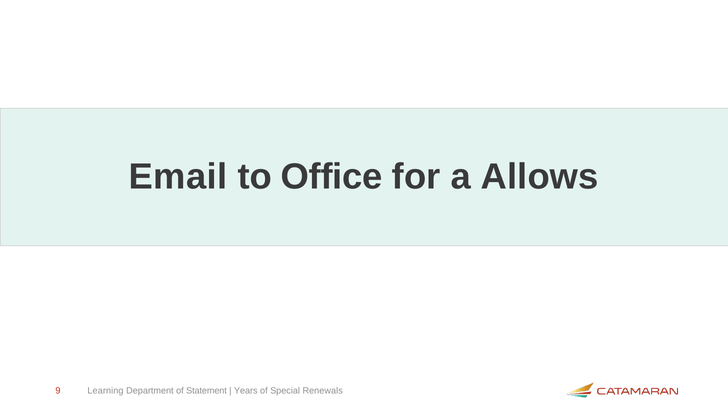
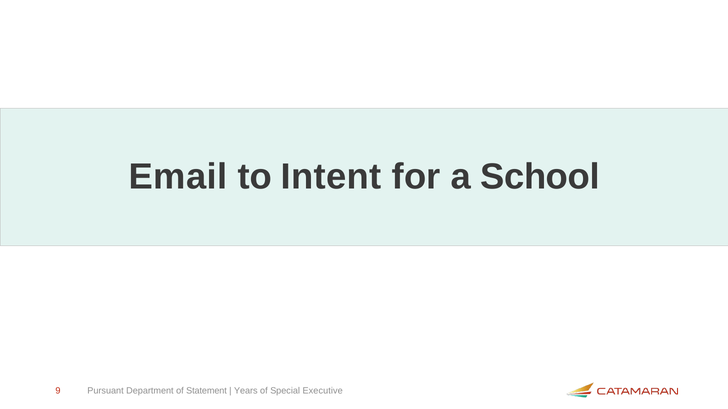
Office: Office -> Intent
Allows: Allows -> School
Learning: Learning -> Pursuant
Renewals: Renewals -> Executive
